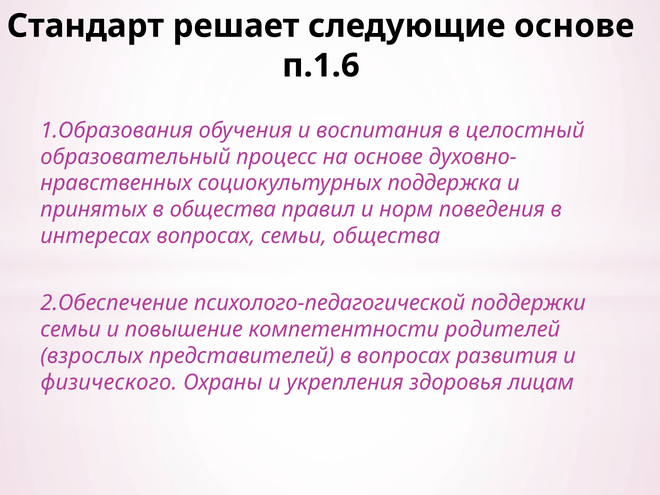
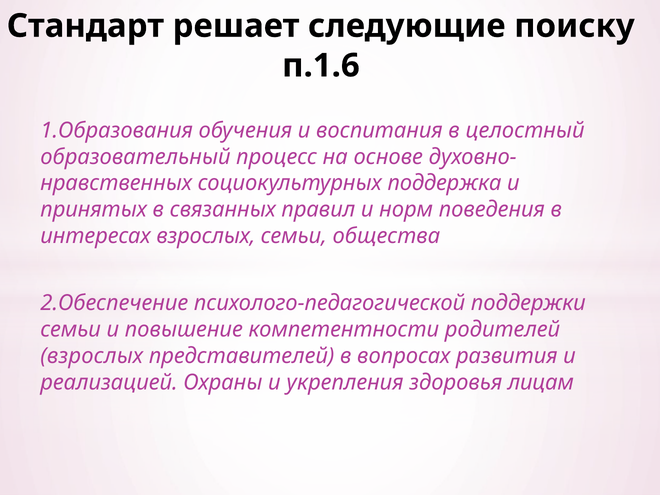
следующие основе: основе -> поиску
в общества: общества -> связанных
интересах вопросах: вопросах -> взрослых
физического: физического -> реализацией
